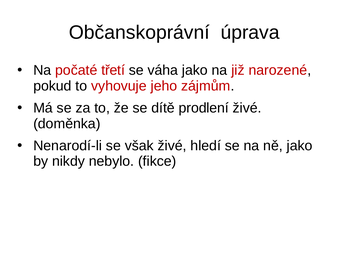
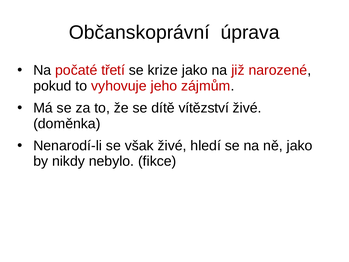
váha: váha -> krize
prodlení: prodlení -> vítězství
